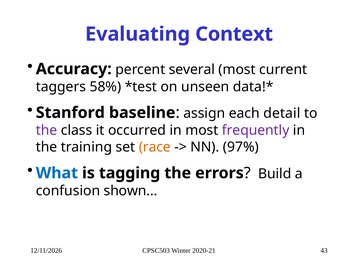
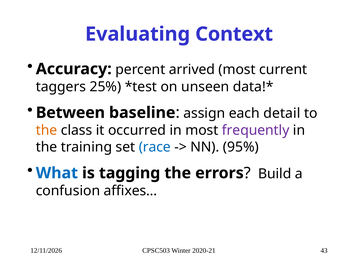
several: several -> arrived
58%: 58% -> 25%
Stanford: Stanford -> Between
the at (47, 131) colour: purple -> orange
race colour: orange -> blue
97%: 97% -> 95%
shown…: shown… -> affixes…
